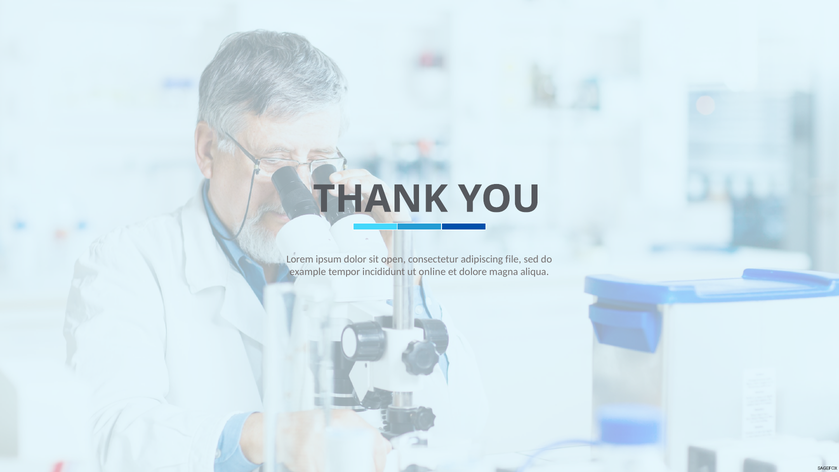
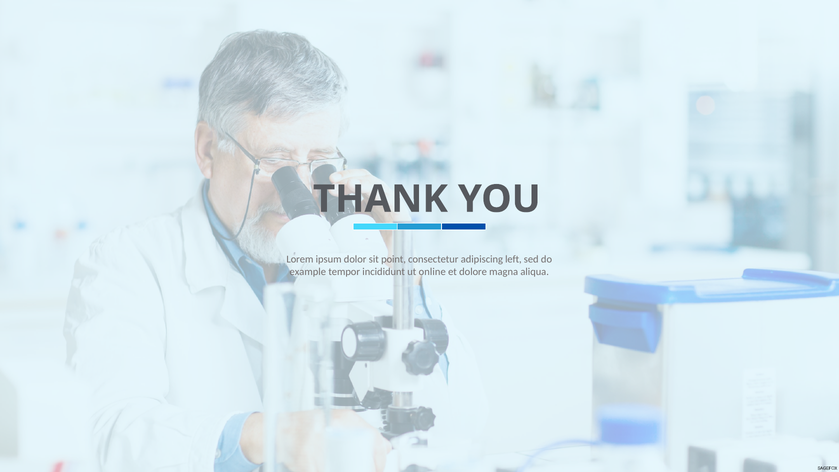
open: open -> point
file: file -> left
